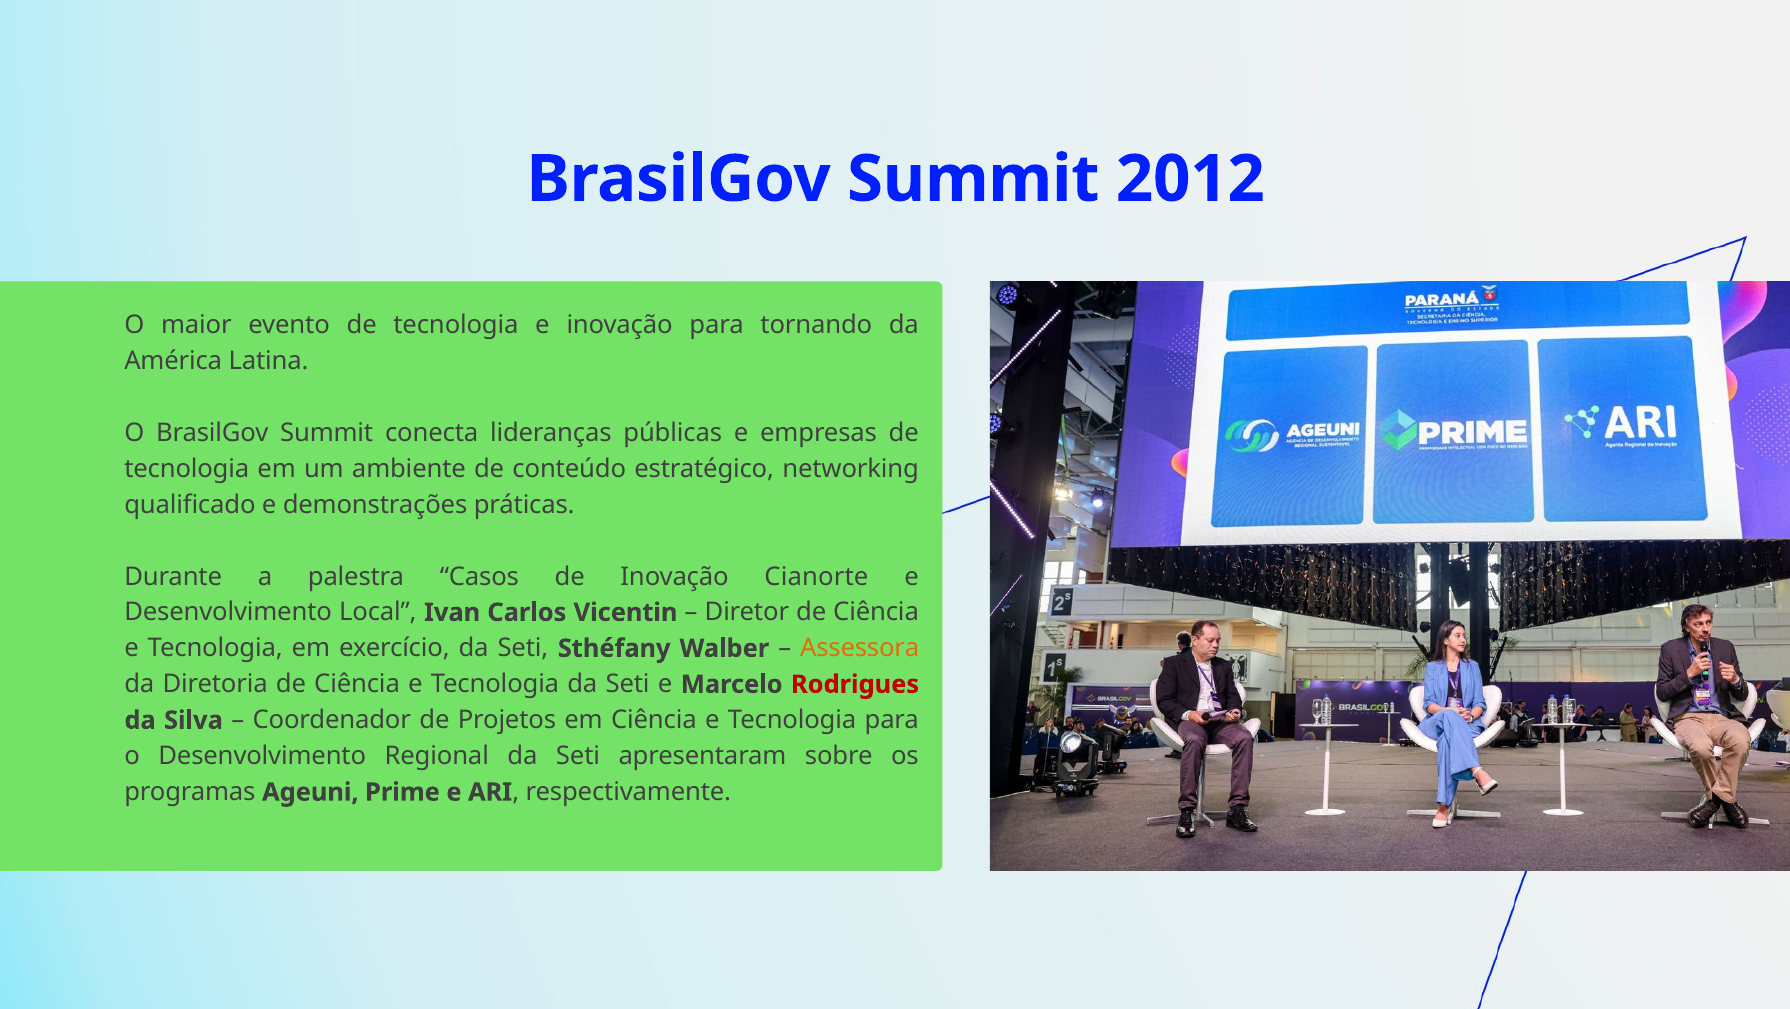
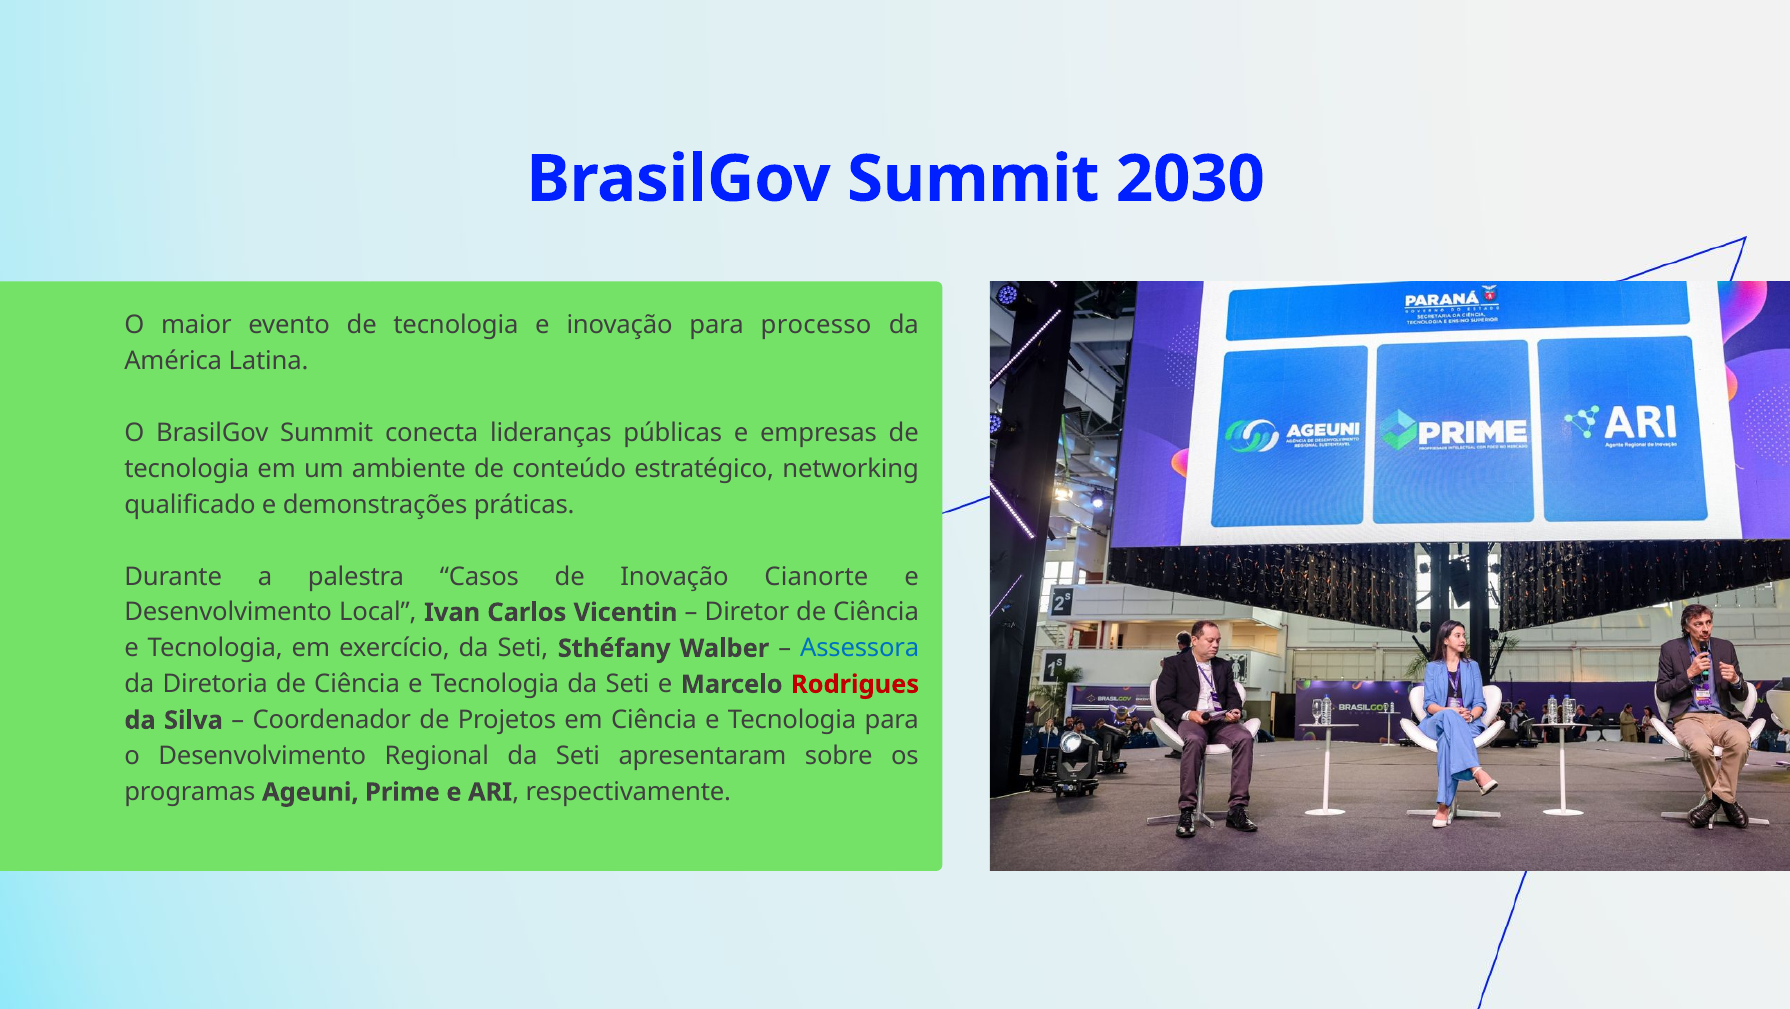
2012: 2012 -> 2030
tornando: tornando -> processo
Assessora colour: orange -> blue
